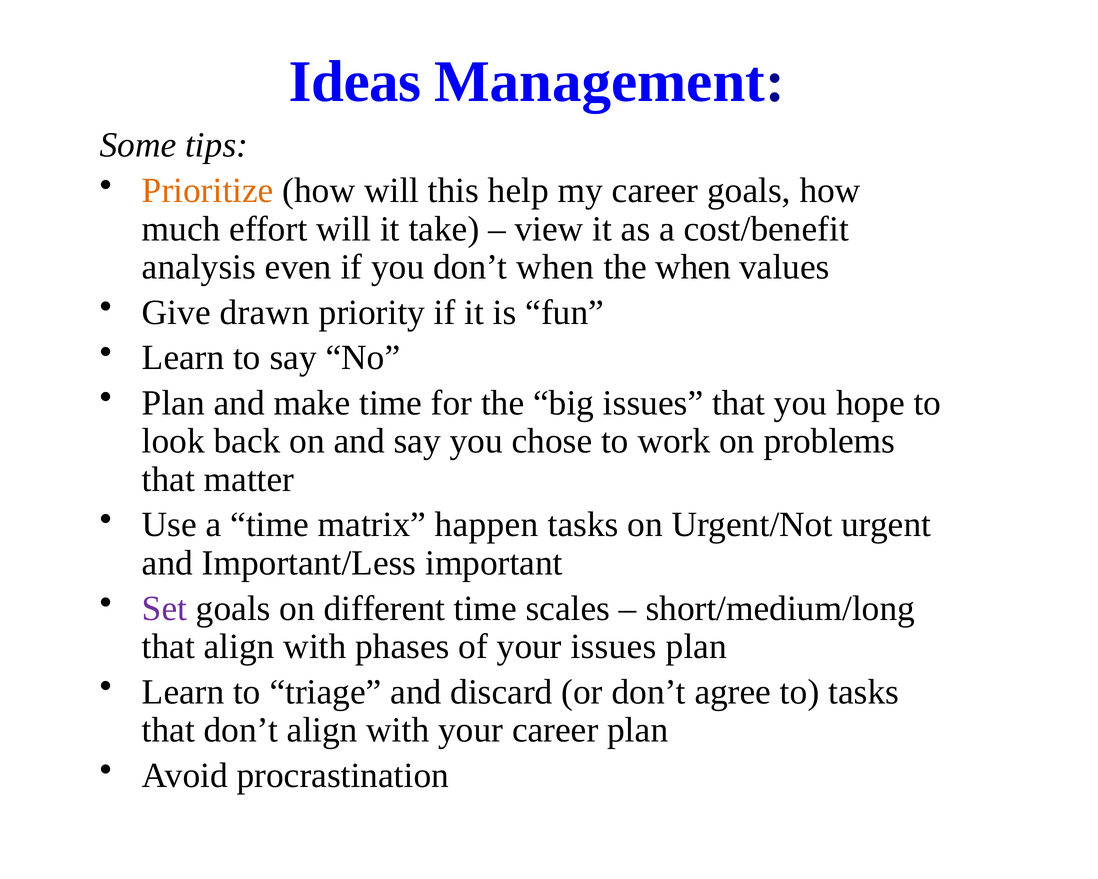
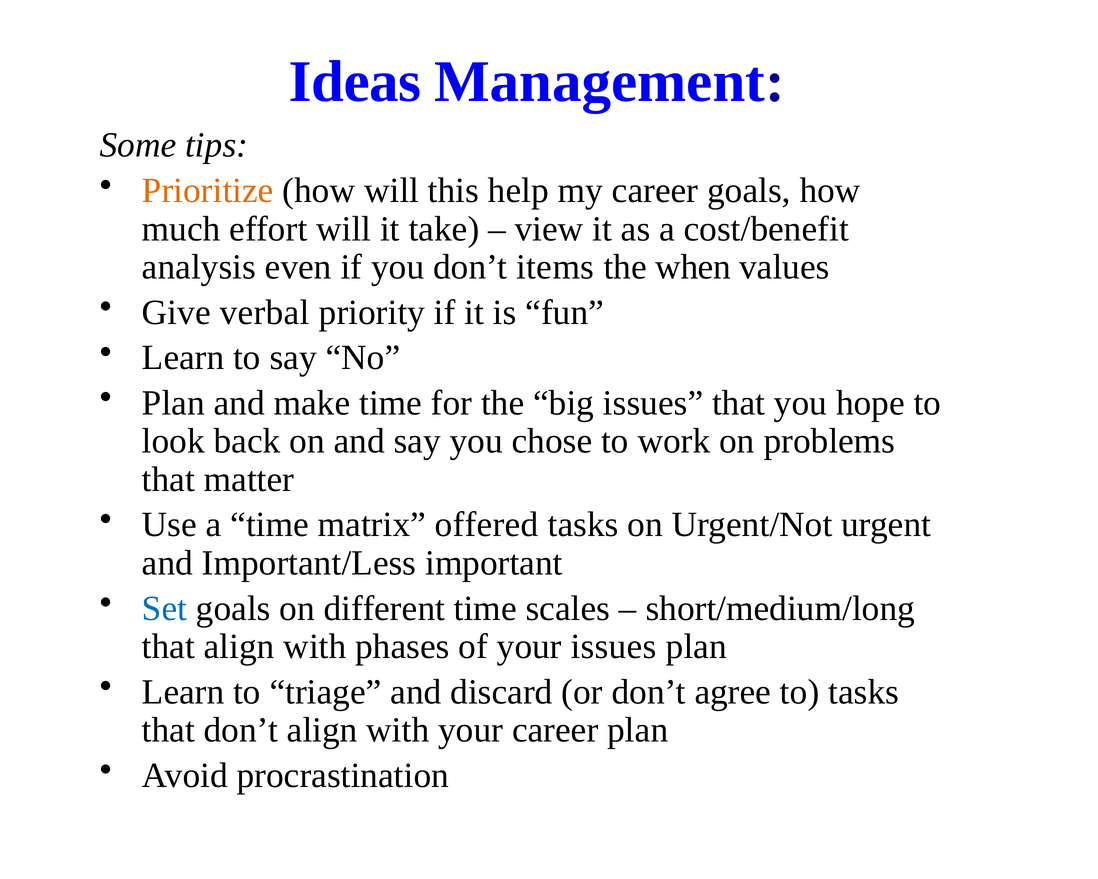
don’t when: when -> items
drawn: drawn -> verbal
happen: happen -> offered
Set colour: purple -> blue
